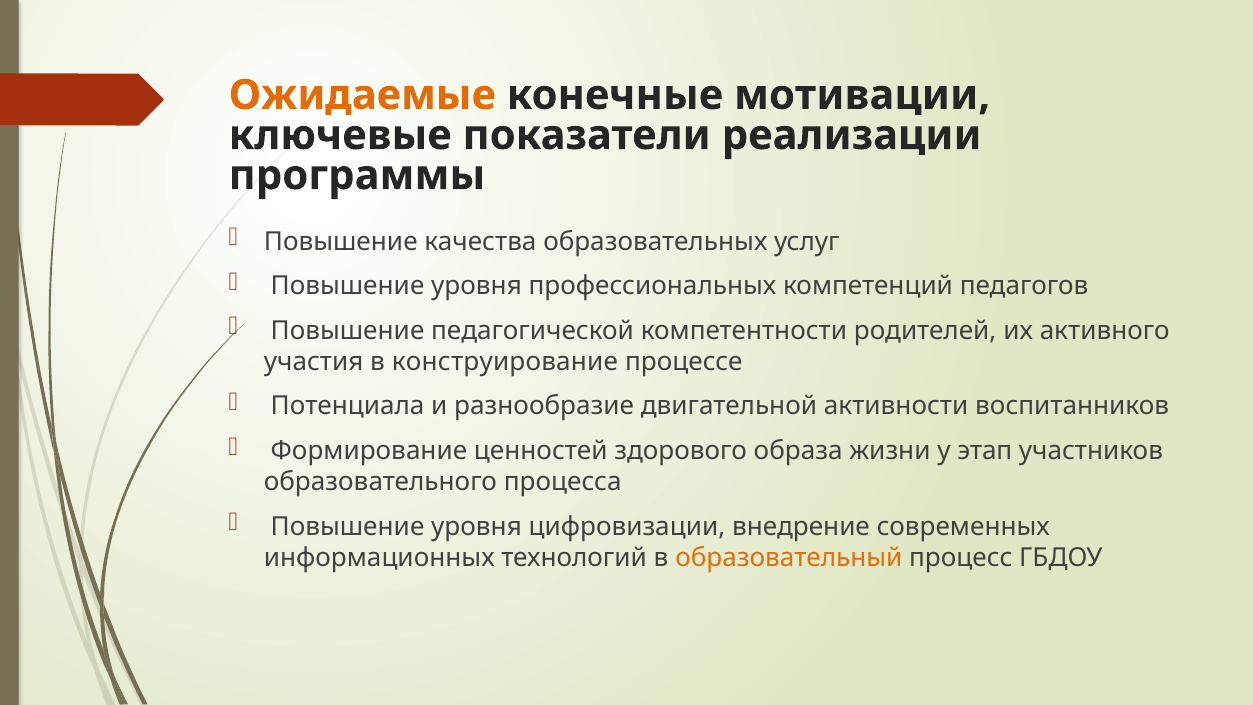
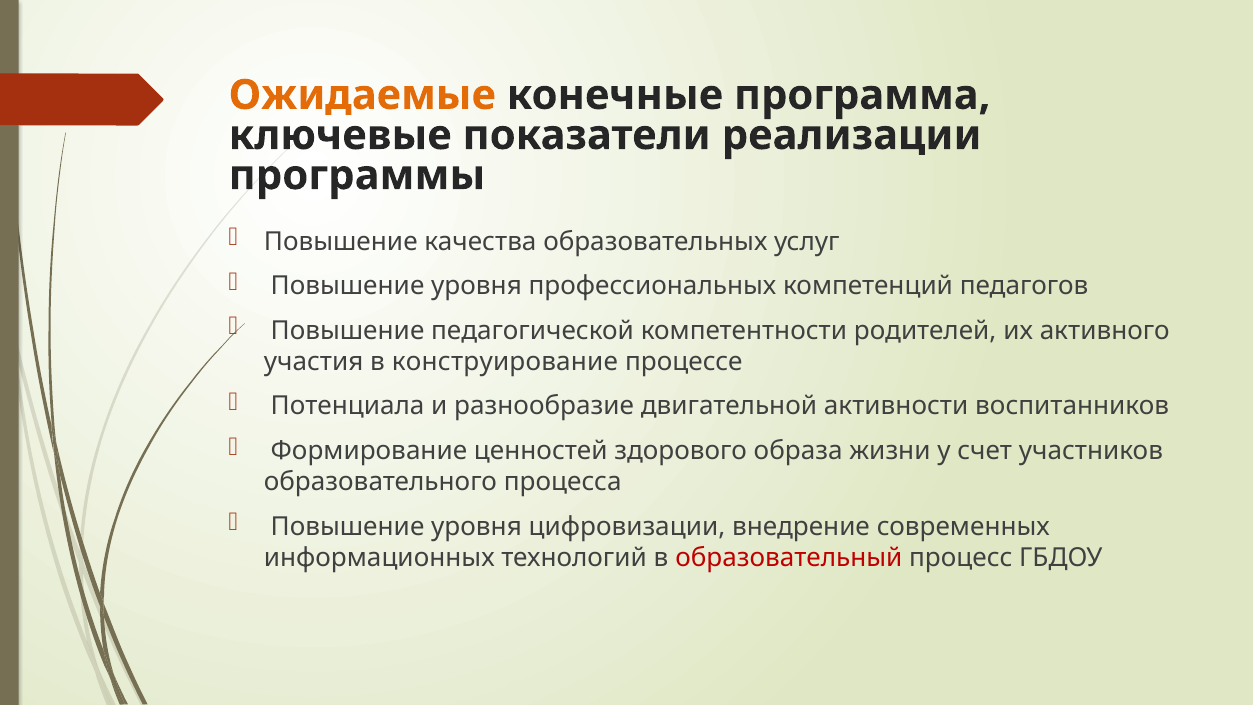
мотивации: мотивации -> программа
этап: этап -> счет
образовательный colour: orange -> red
